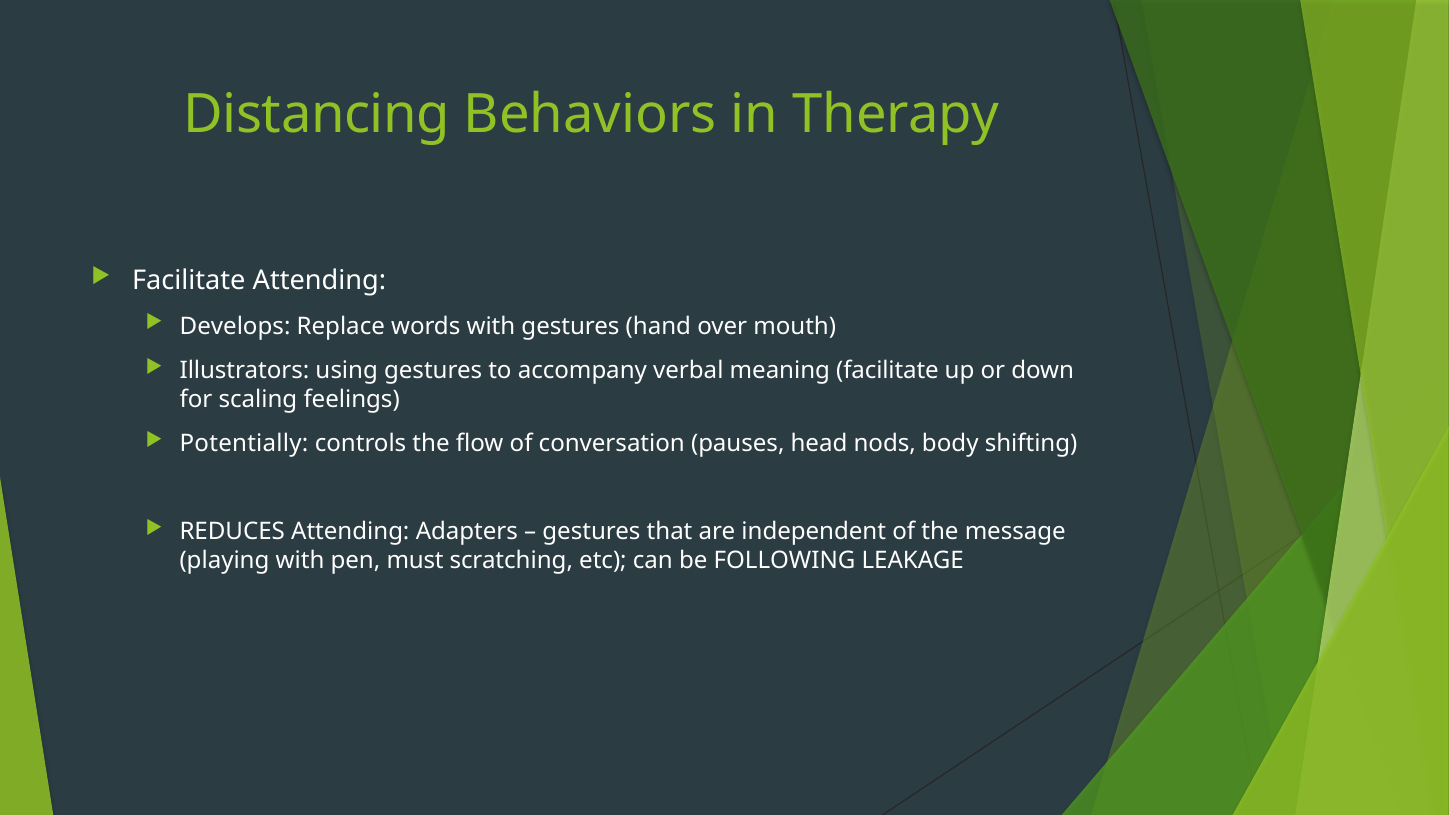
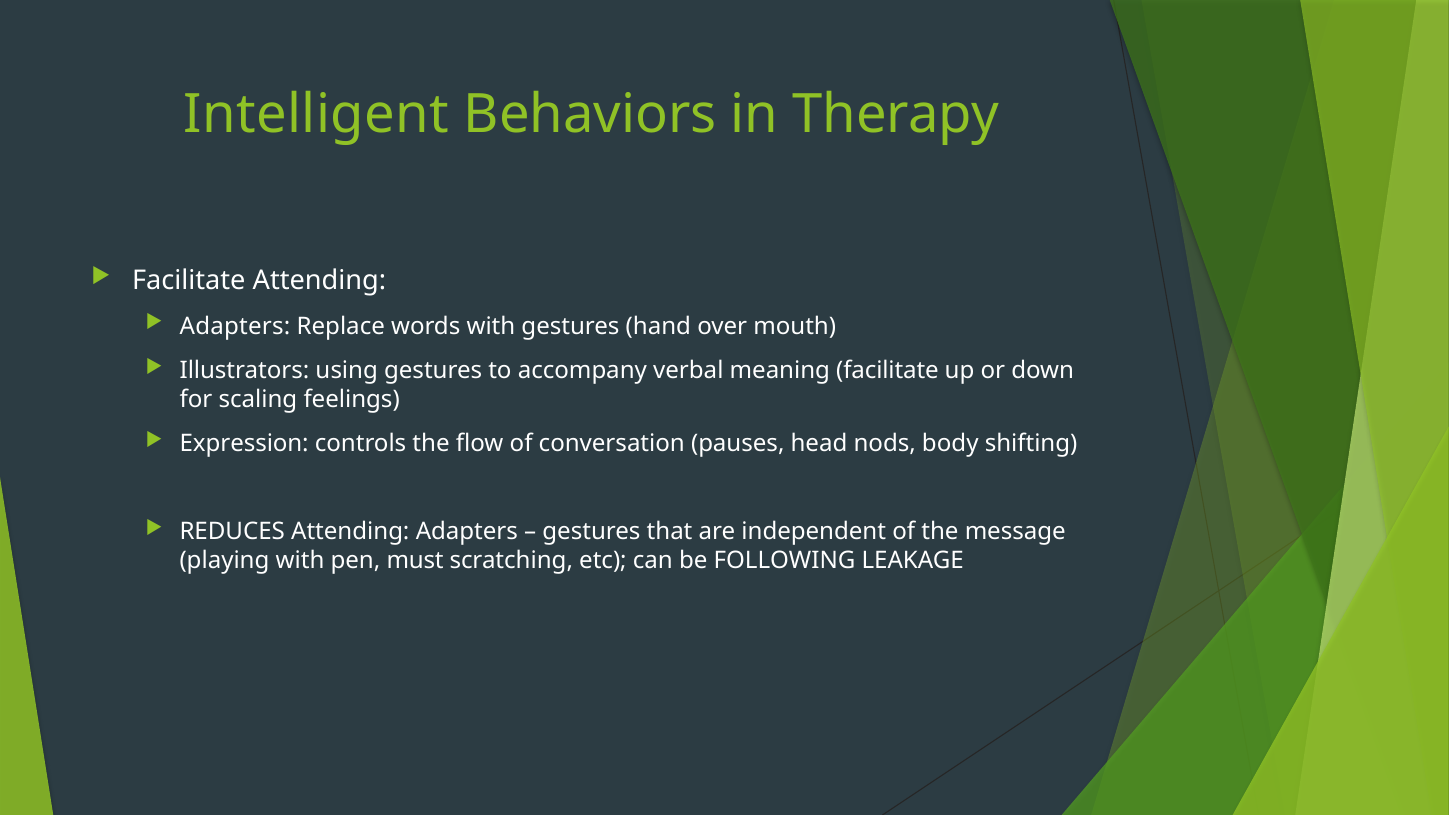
Distancing: Distancing -> Intelligent
Develops at (235, 326): Develops -> Adapters
Potentially: Potentially -> Expression
